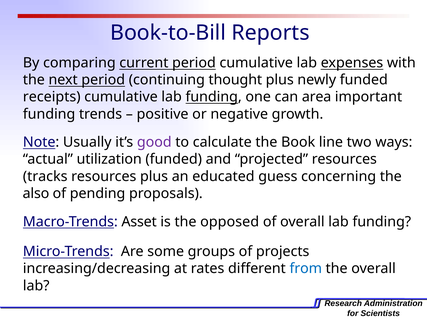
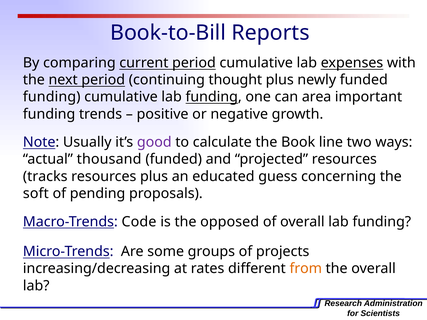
receipts at (52, 97): receipts -> funding
utilization: utilization -> thousand
also: also -> soft
Asset: Asset -> Code
from colour: blue -> orange
